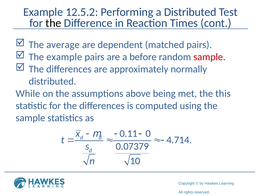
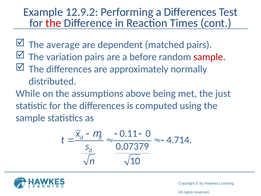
12.5.2: 12.5.2 -> 12.9.2
a Distributed: Distributed -> Differences
the at (53, 23) colour: black -> red
The example: example -> variation
this: this -> just
